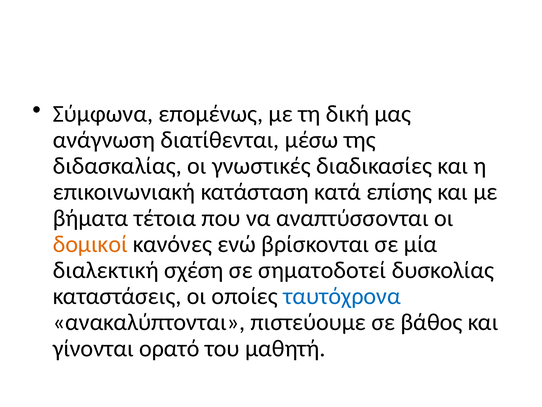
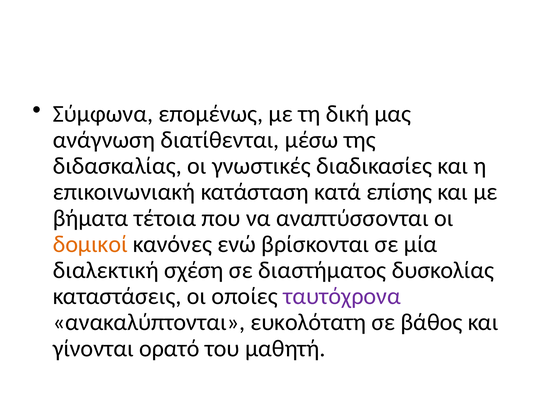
σηματοδοτεί: σηματοδοτεί -> διαστήματος
ταυτόχρονα colour: blue -> purple
πιστεύουμε: πιστεύουμε -> ευκολότατη
